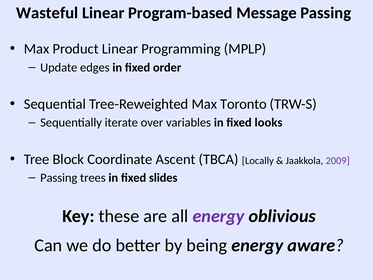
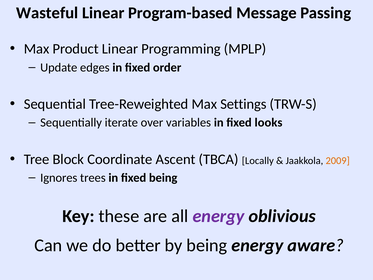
Toronto: Toronto -> Settings
2009 colour: purple -> orange
Passing at (59, 178): Passing -> Ignores
fixed slides: slides -> being
